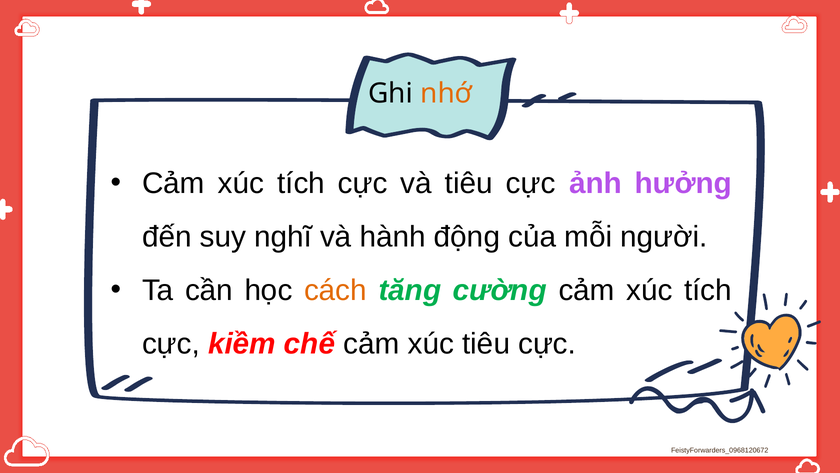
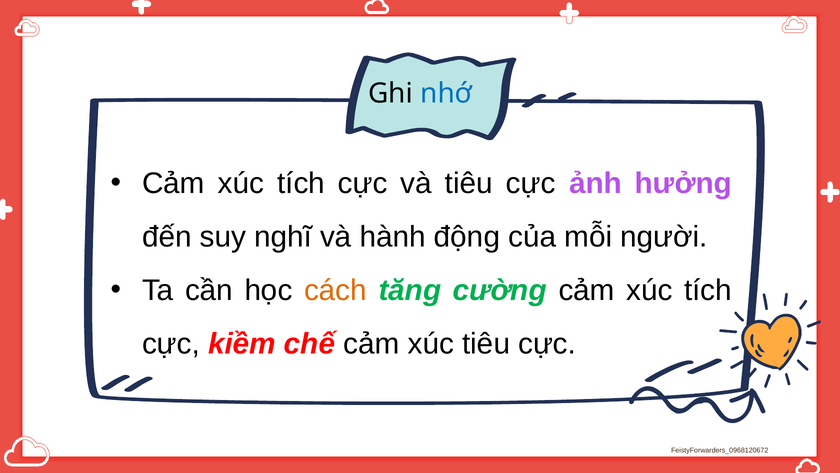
nhớ colour: orange -> blue
